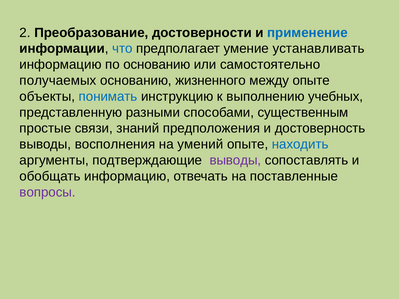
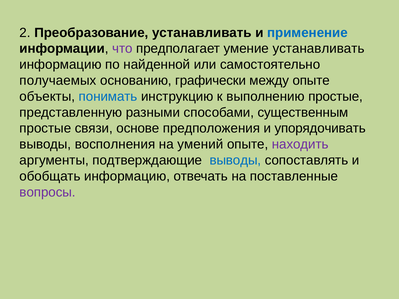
Преобразование достоверности: достоверности -> устанавливать
что colour: blue -> purple
по основанию: основанию -> найденной
жизненного: жизненного -> графически
выполнению учебных: учебных -> простые
знаний: знаний -> основе
достоверность: достоверность -> упорядочивать
находить colour: blue -> purple
выводы at (235, 160) colour: purple -> blue
